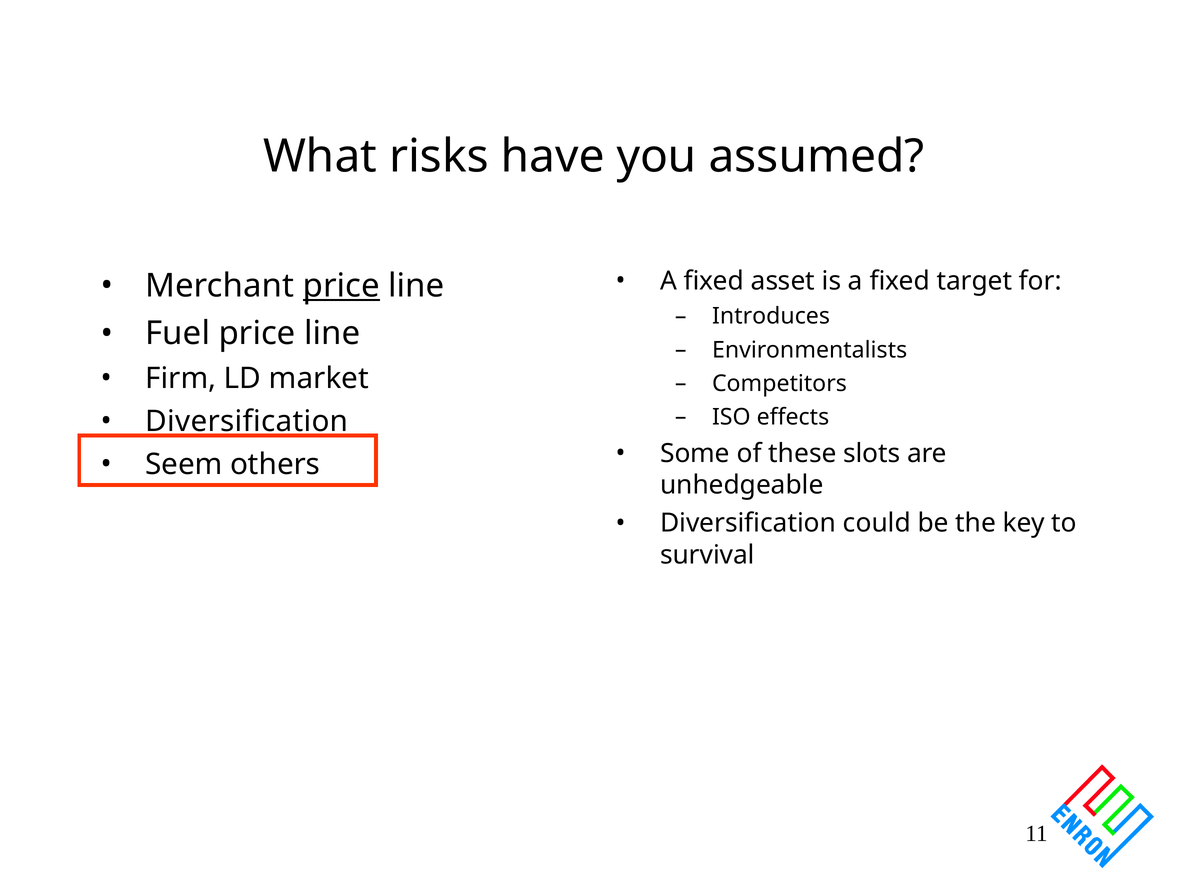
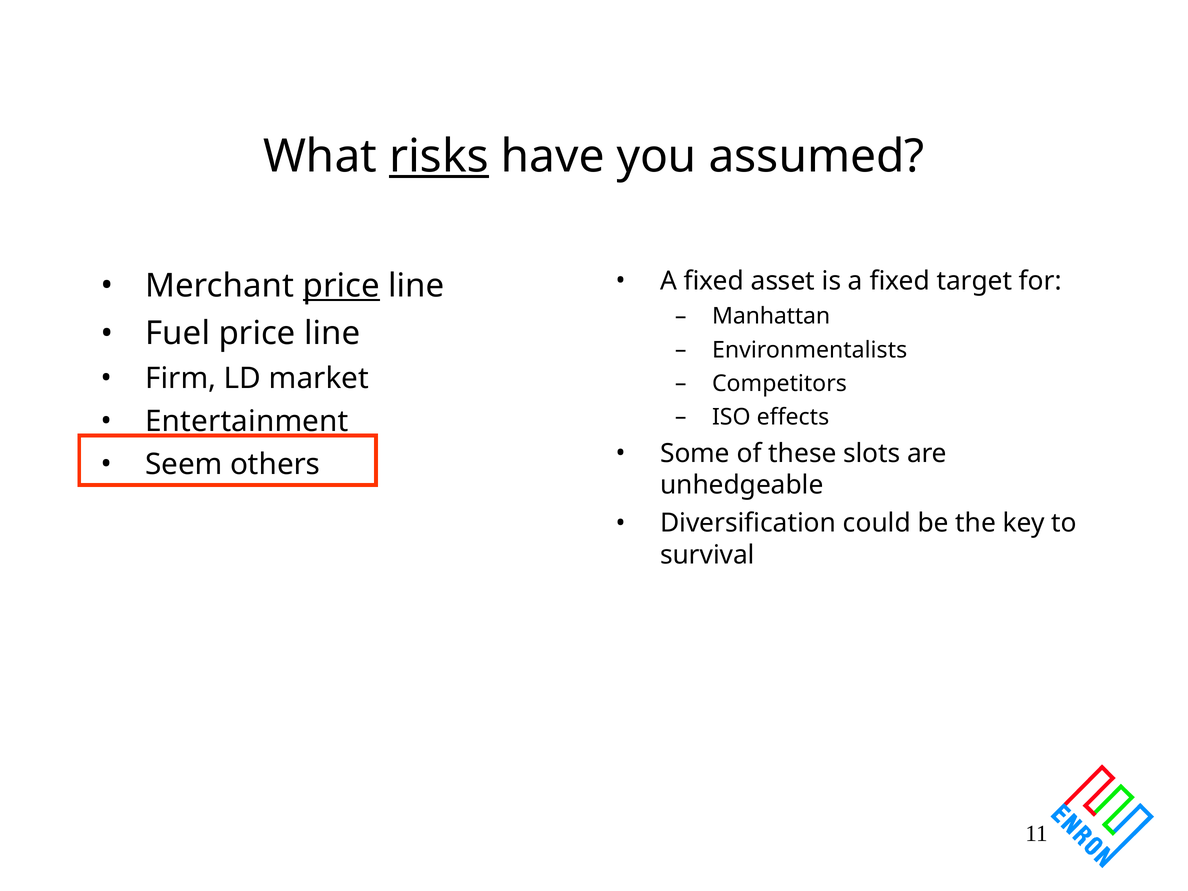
risks underline: none -> present
Introduces: Introduces -> Manhattan
Diversification at (247, 421): Diversification -> Entertainment
